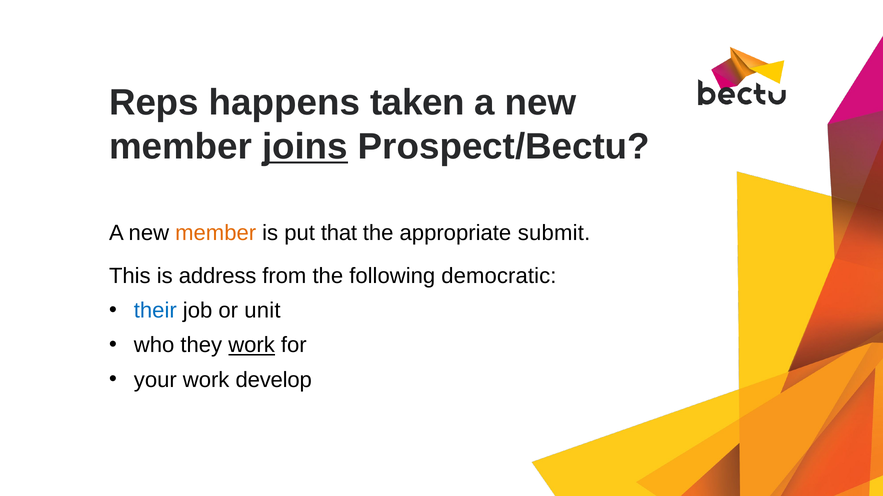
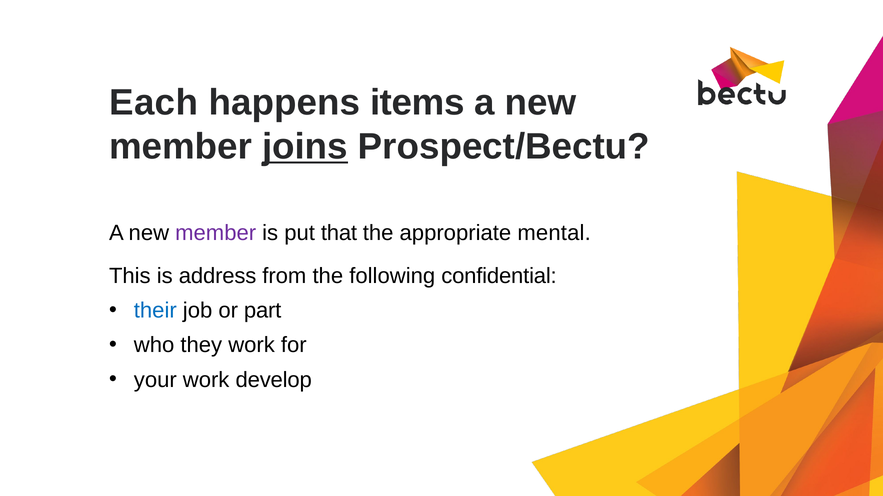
Reps: Reps -> Each
taken: taken -> items
member at (216, 233) colour: orange -> purple
submit: submit -> mental
democratic: democratic -> confidential
unit: unit -> part
work at (252, 346) underline: present -> none
